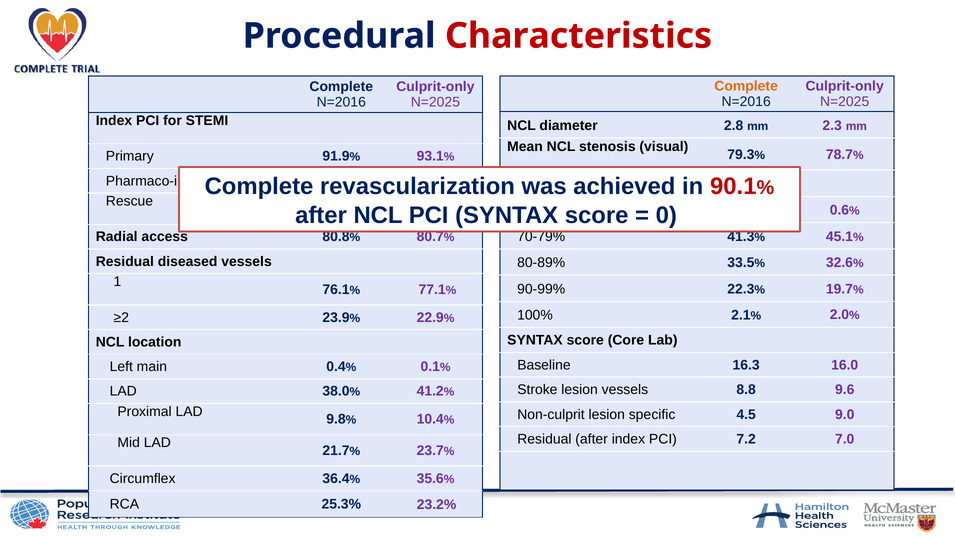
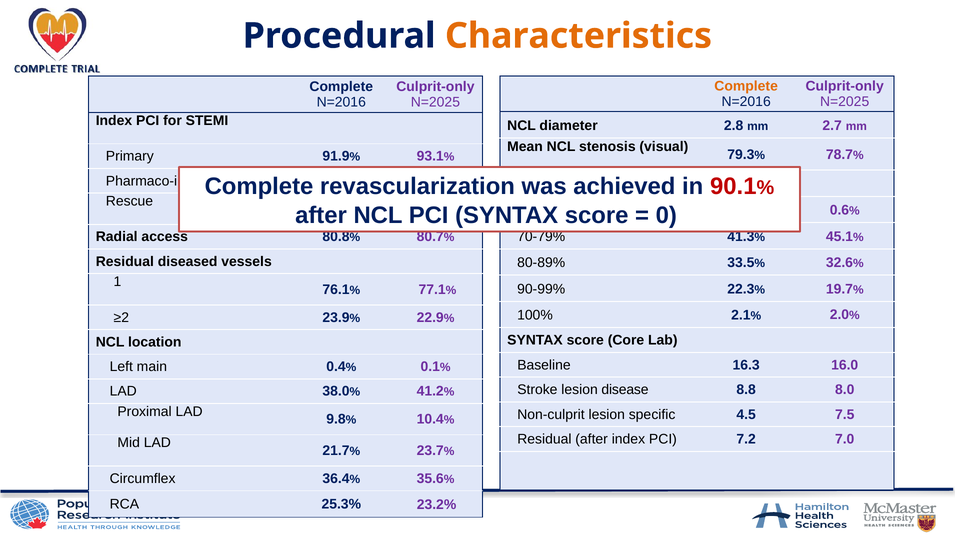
Characteristics colour: red -> orange
2.3: 2.3 -> 2.7
lesion vessels: vessels -> disease
9.6: 9.6 -> 8.0
9.0: 9.0 -> 7.5
